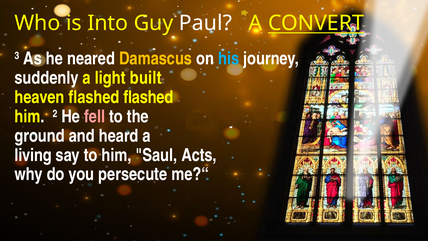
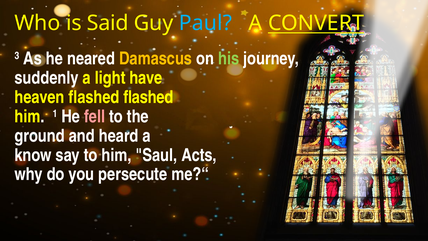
Into: Into -> Said
Paul colour: white -> light blue
his colour: light blue -> light green
built: built -> have
2: 2 -> 1
living: living -> know
